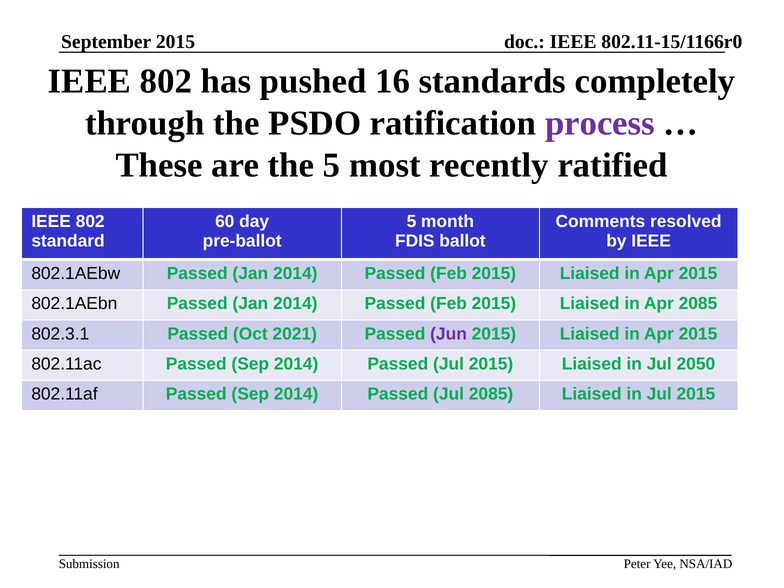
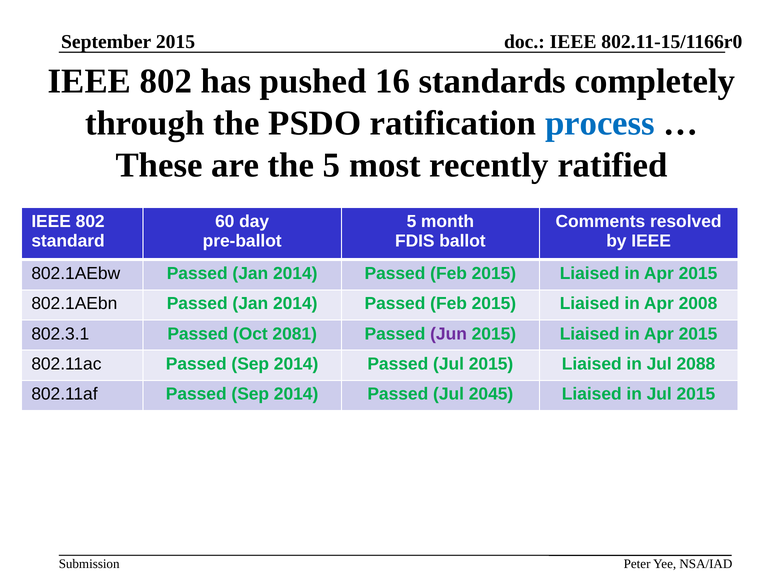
process colour: purple -> blue
Apr 2085: 2085 -> 2008
2021: 2021 -> 2081
2050: 2050 -> 2088
Jul 2085: 2085 -> 2045
